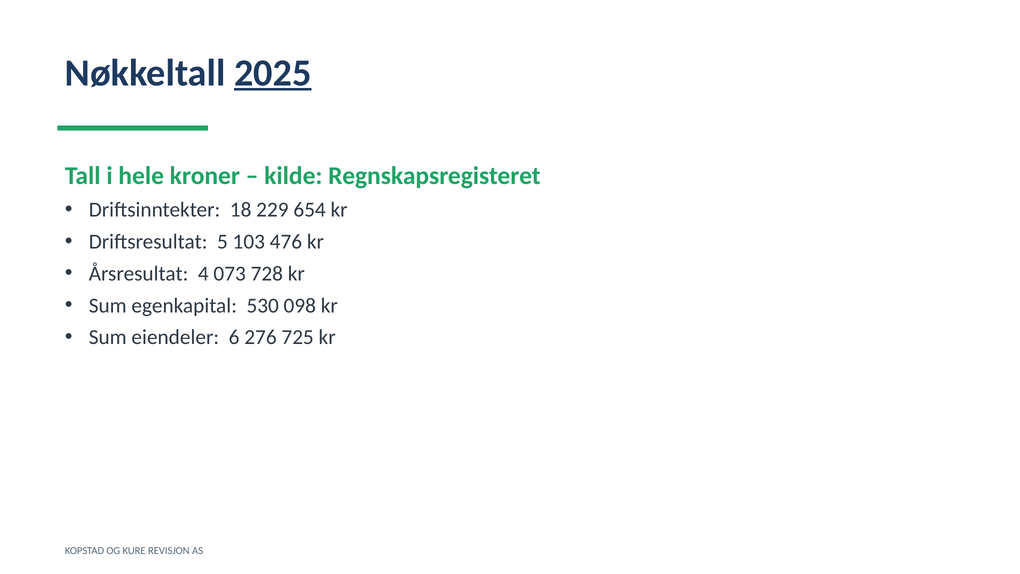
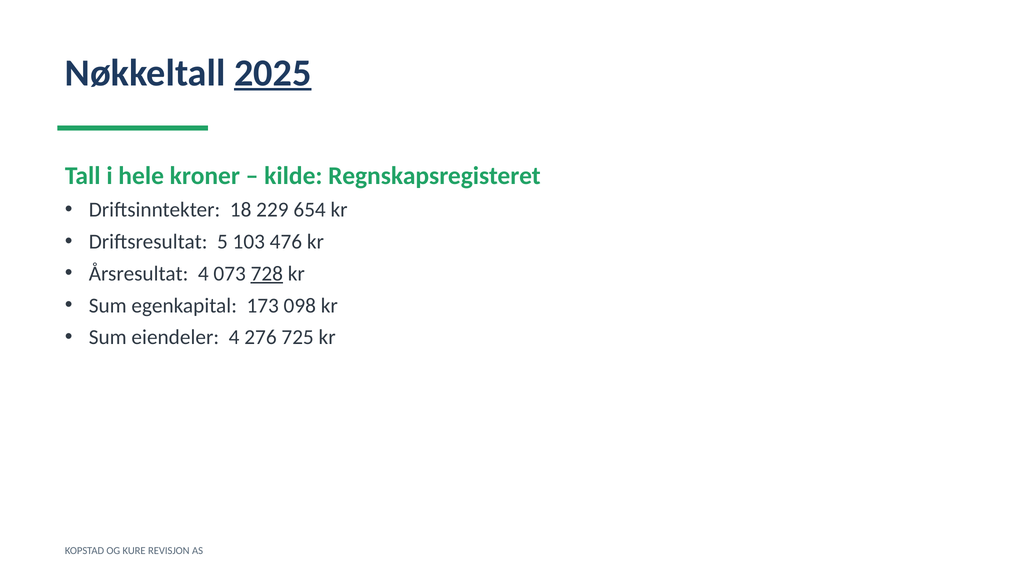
728 underline: none -> present
530: 530 -> 173
eiendeler 6: 6 -> 4
